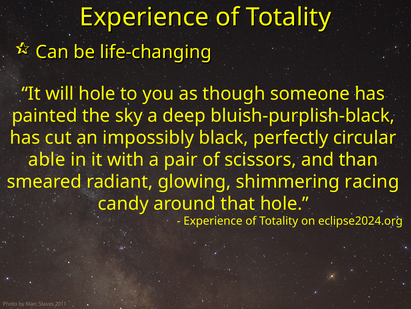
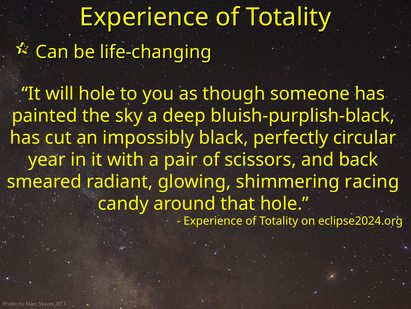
able: able -> year
than: than -> back
